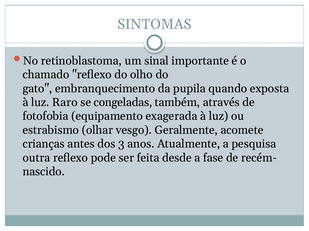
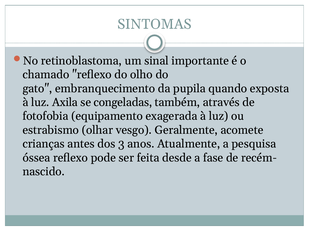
Raro: Raro -> Axila
outra: outra -> óssea
